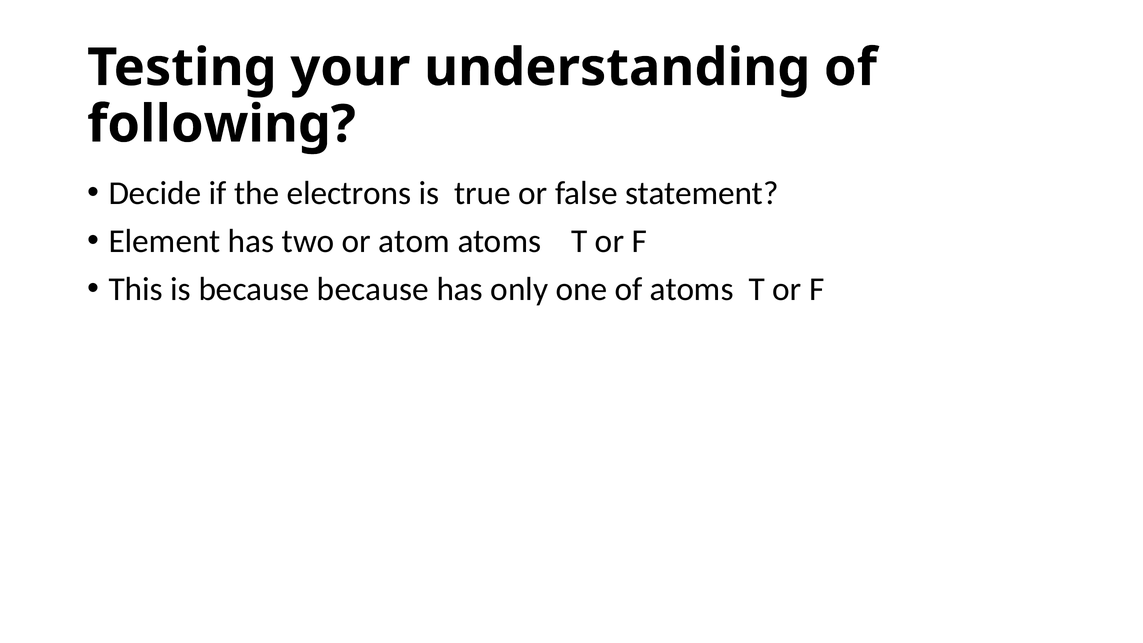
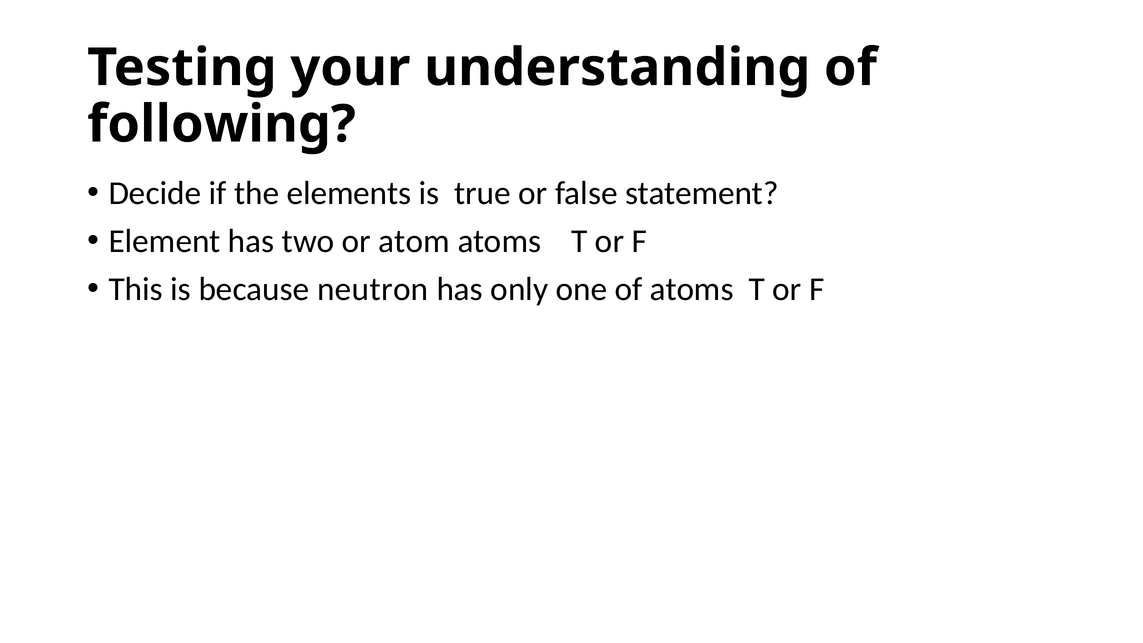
electrons: electrons -> elements
because because: because -> neutron
